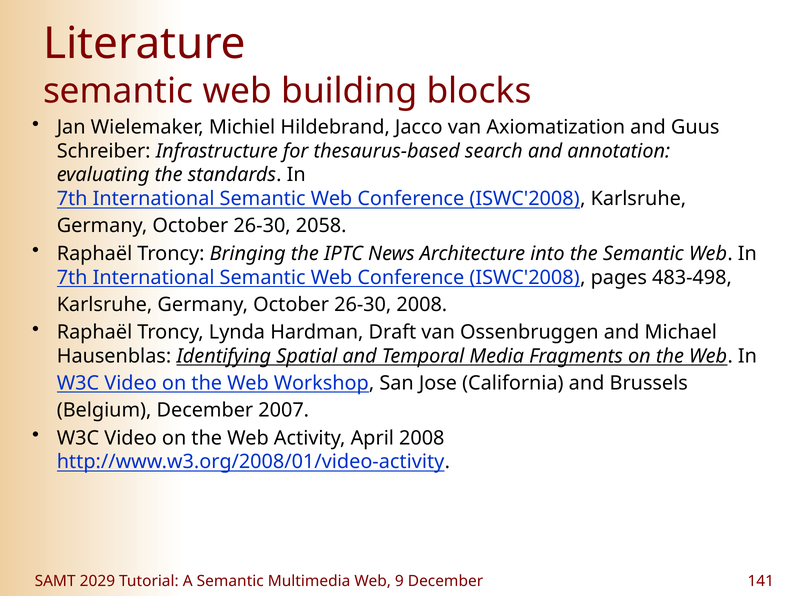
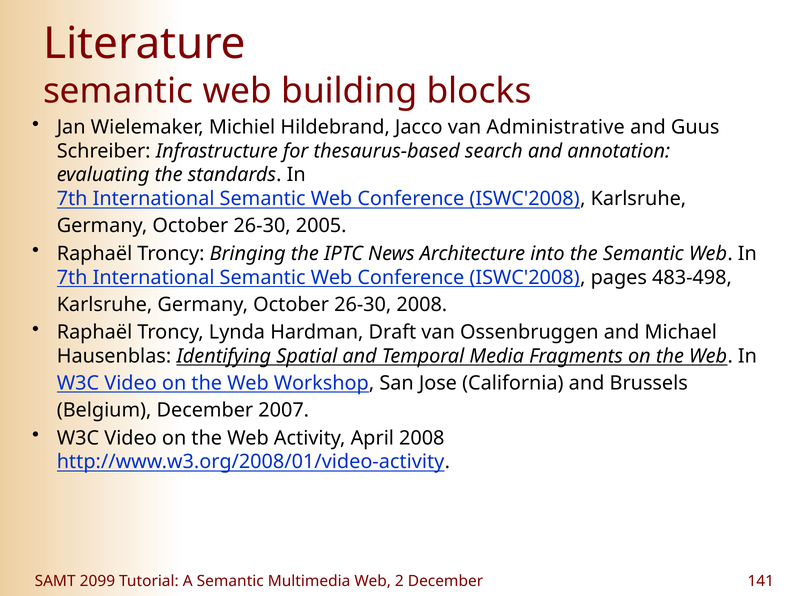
Axiomatization: Axiomatization -> Administrative
2058: 2058 -> 2005
2029: 2029 -> 2099
9: 9 -> 2
